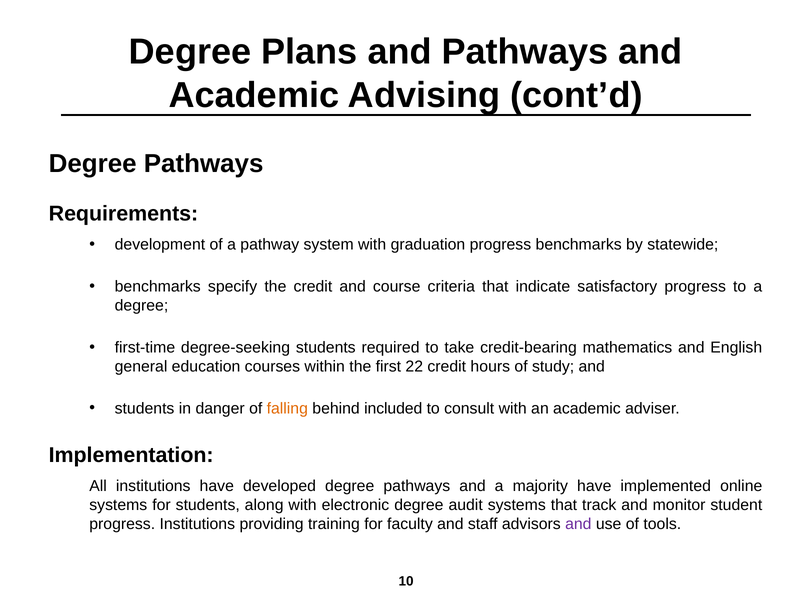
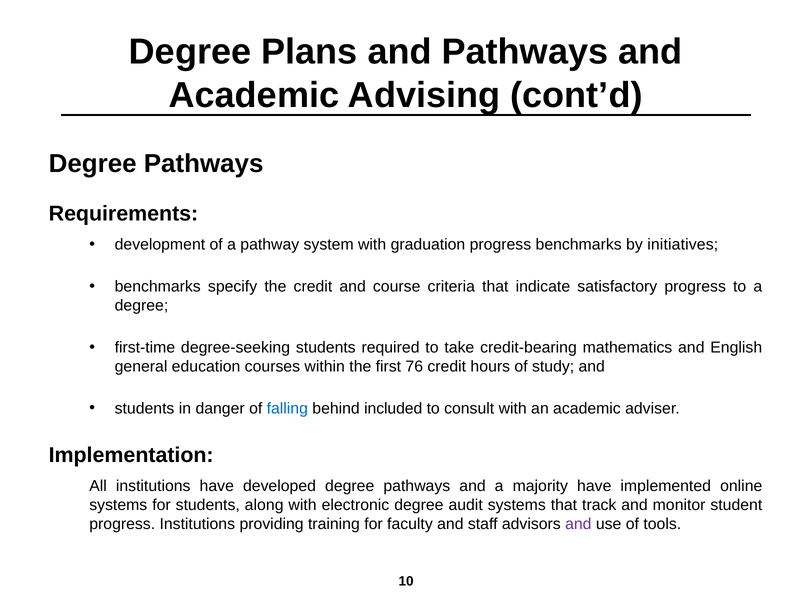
statewide: statewide -> initiatives
22: 22 -> 76
falling colour: orange -> blue
